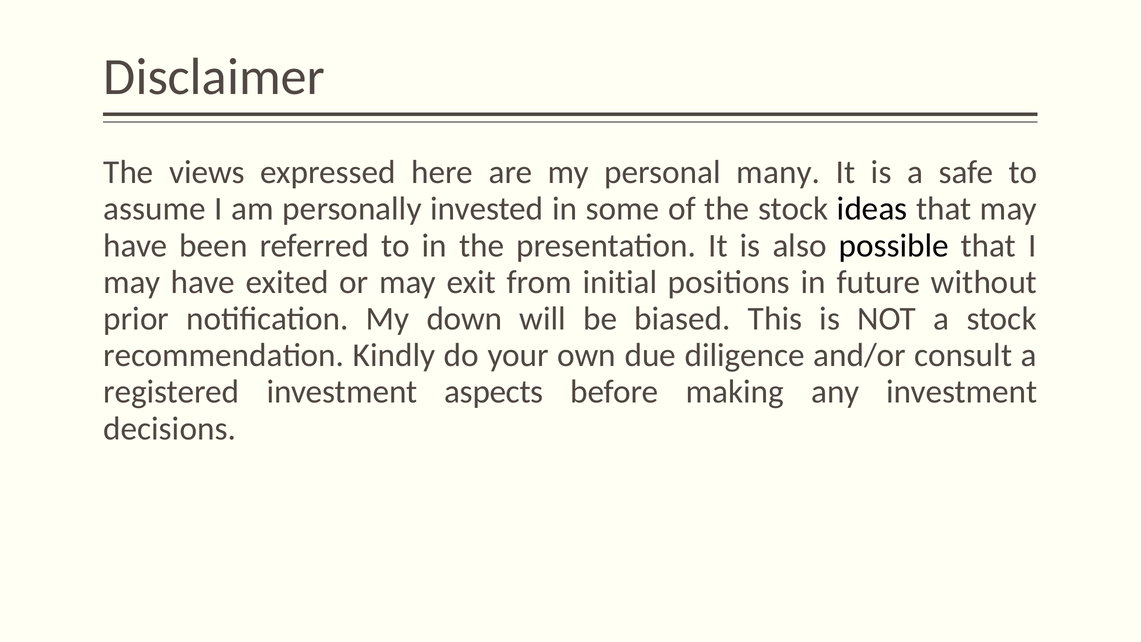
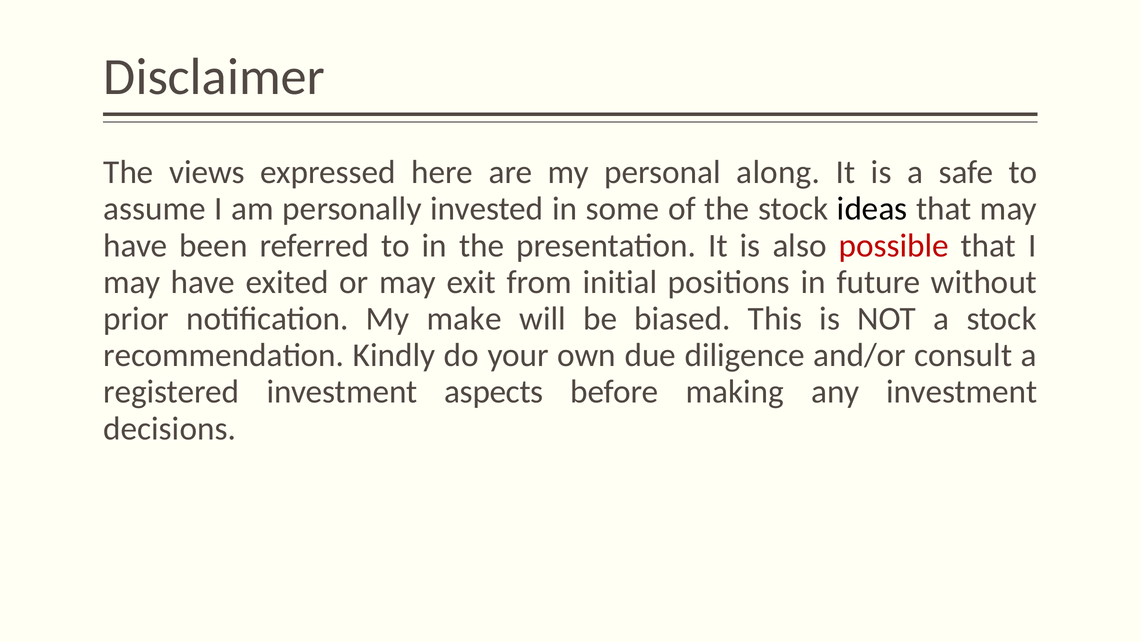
many: many -> along
possible colour: black -> red
down: down -> make
